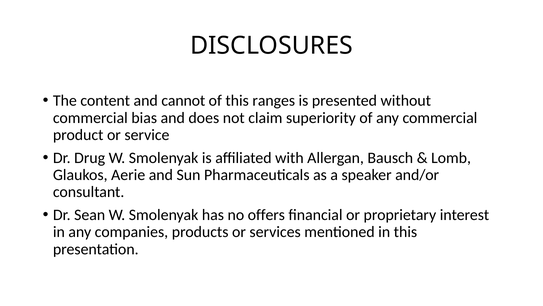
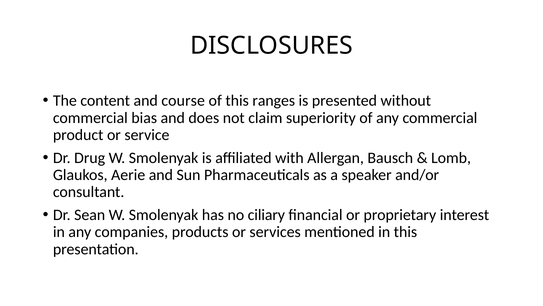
cannot: cannot -> course
offers: offers -> ciliary
